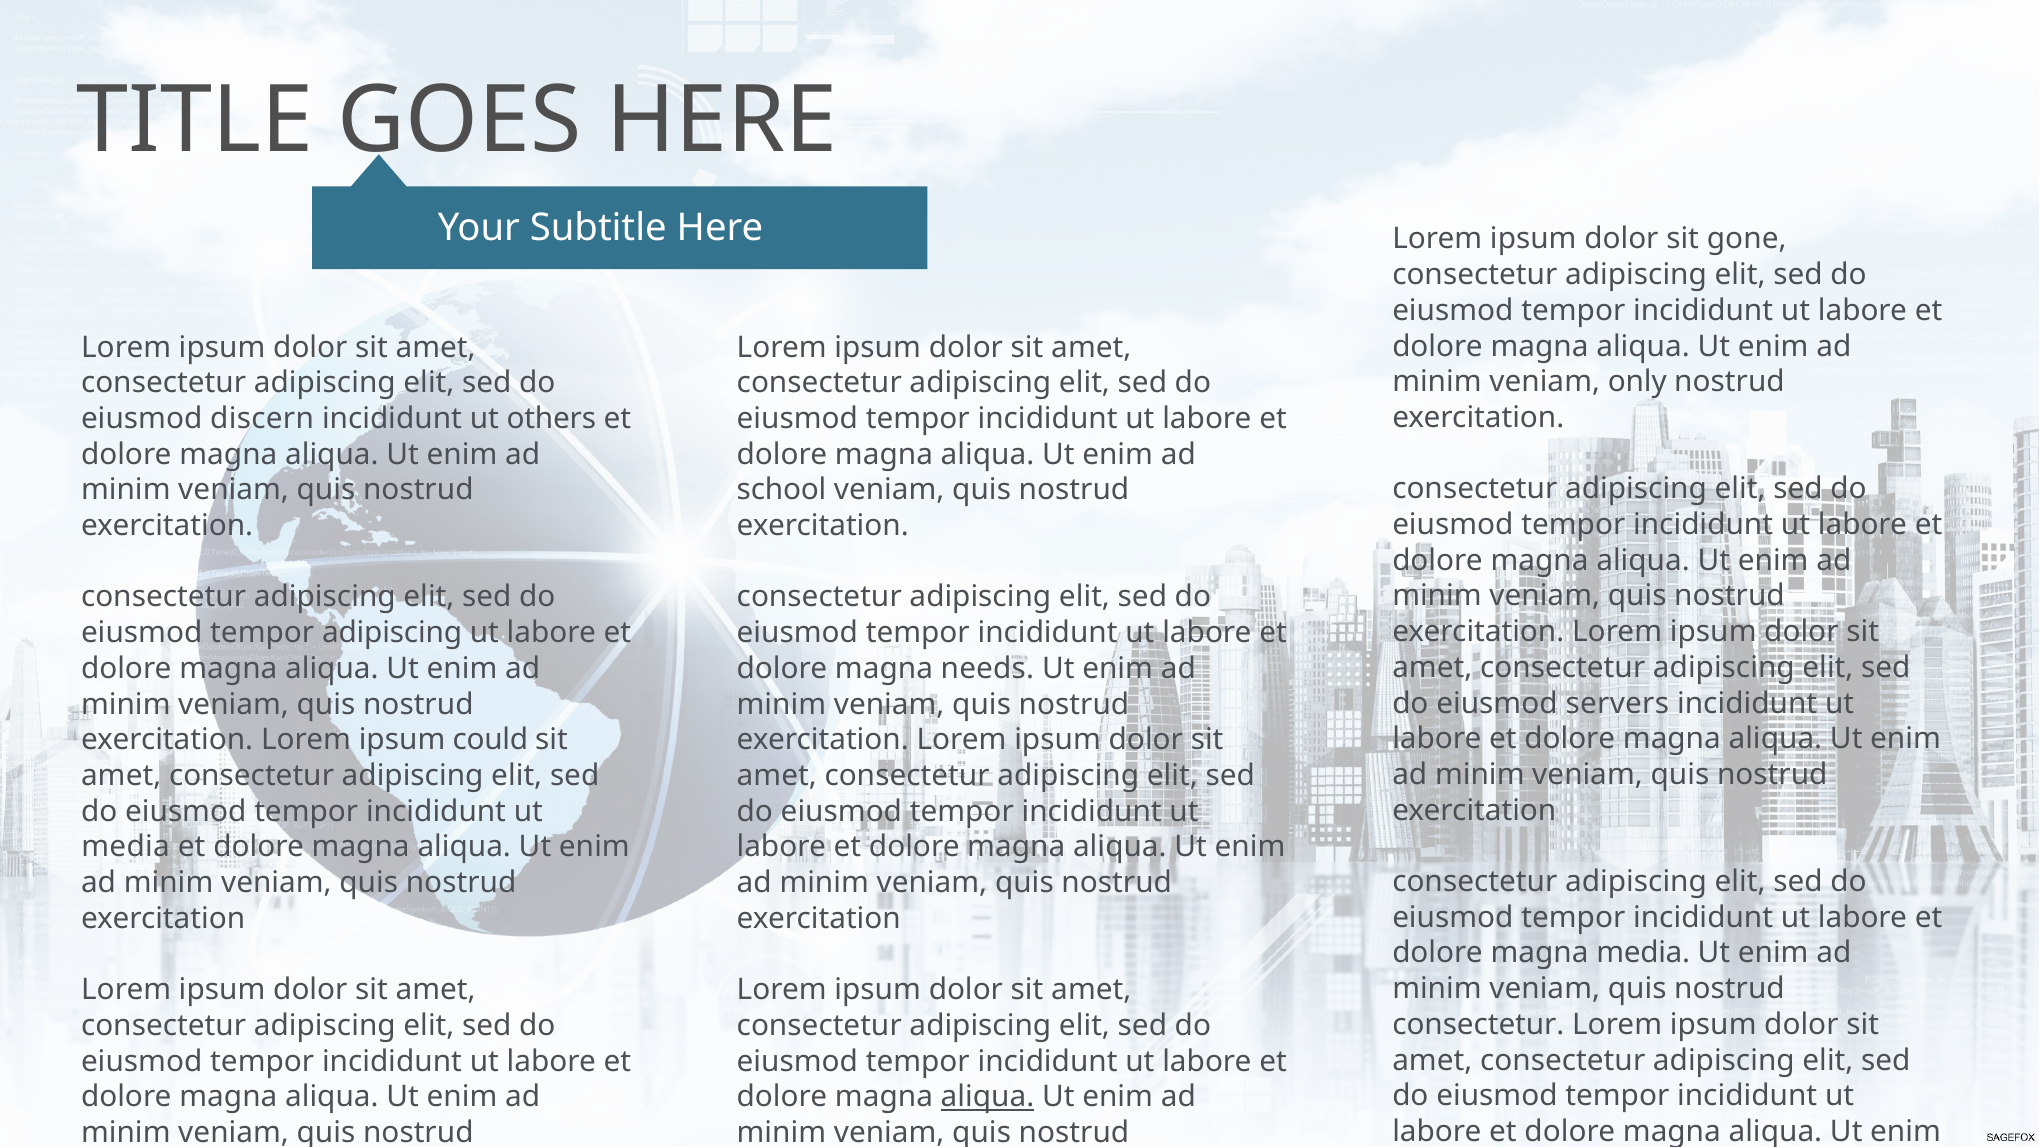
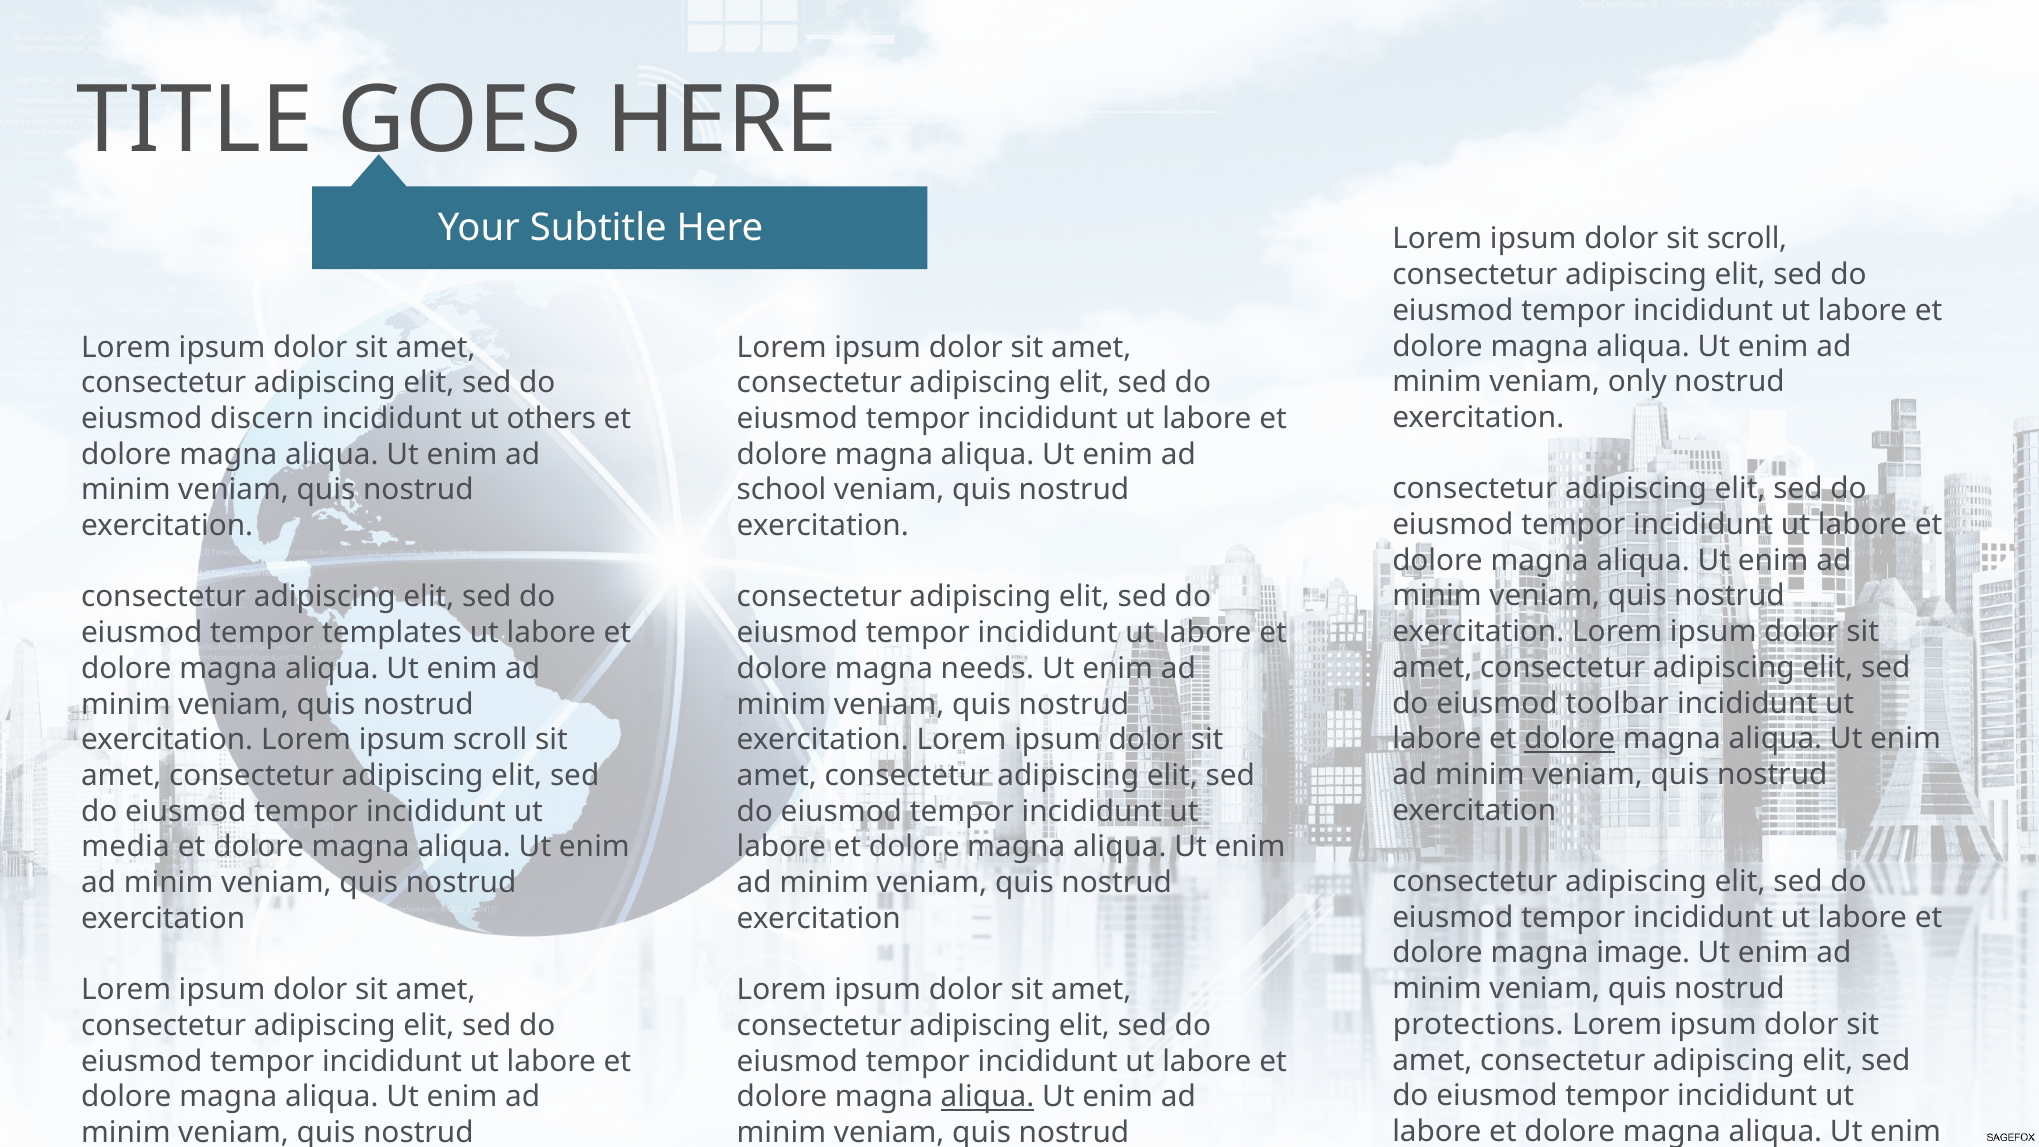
sit gone: gone -> scroll
tempor adipiscing: adipiscing -> templates
servers: servers -> toolbar
dolore at (1570, 739) underline: none -> present
ipsum could: could -> scroll
magna media: media -> image
consectetur at (1478, 1025): consectetur -> protections
